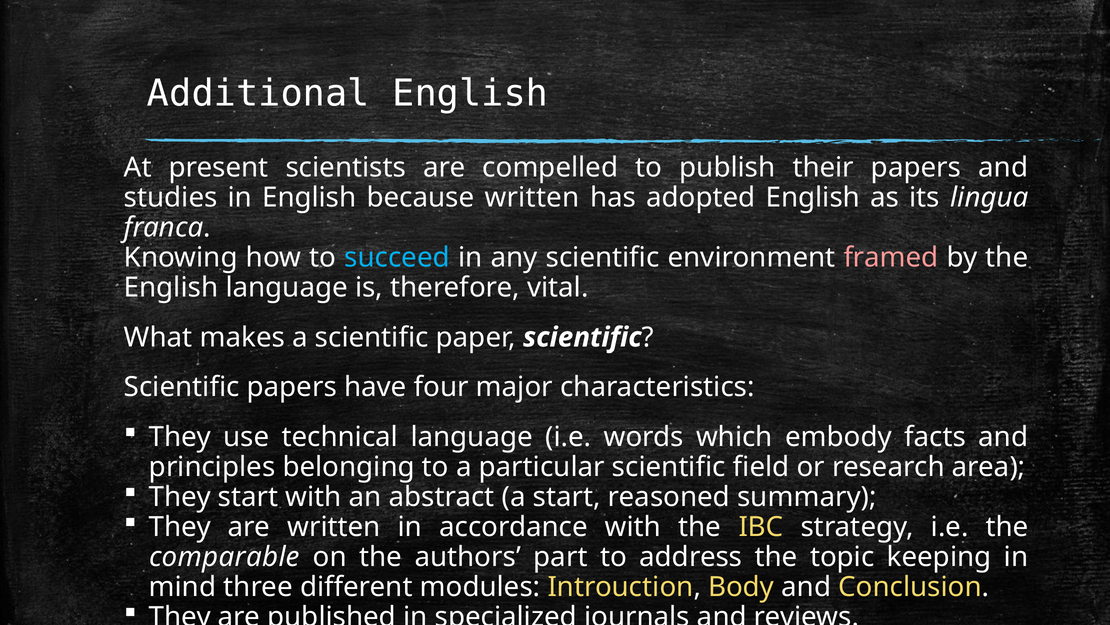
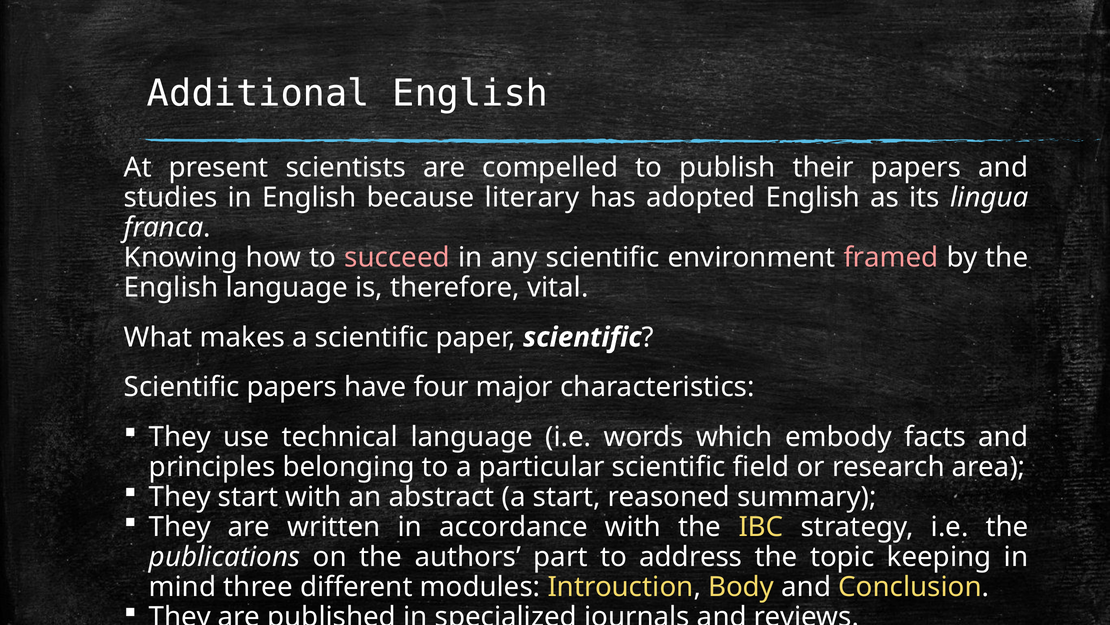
because written: written -> literary
succeed colour: light blue -> pink
comparable: comparable -> publications
